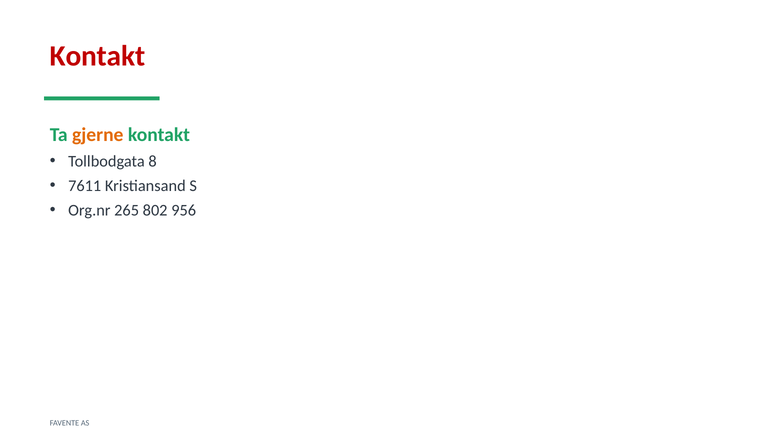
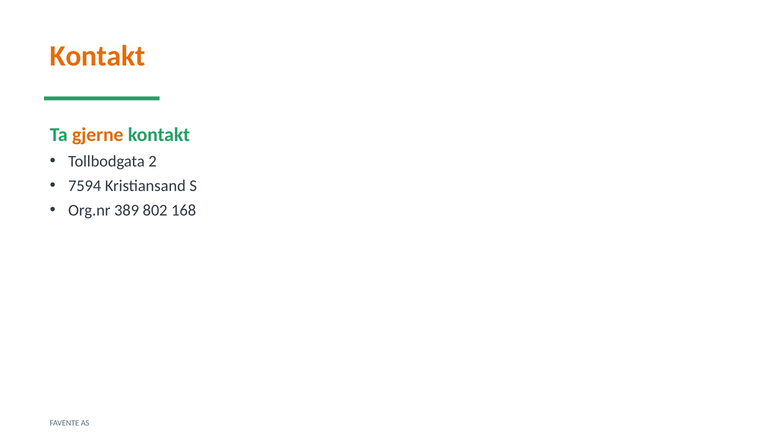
Kontakt at (98, 56) colour: red -> orange
8: 8 -> 2
7611: 7611 -> 7594
265: 265 -> 389
956: 956 -> 168
